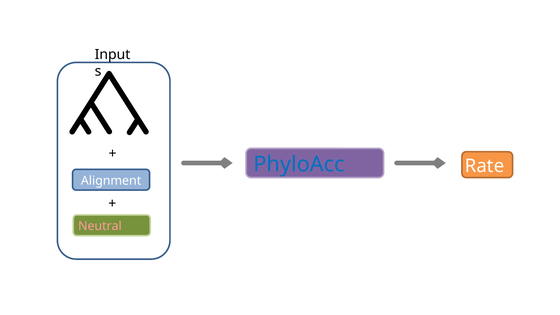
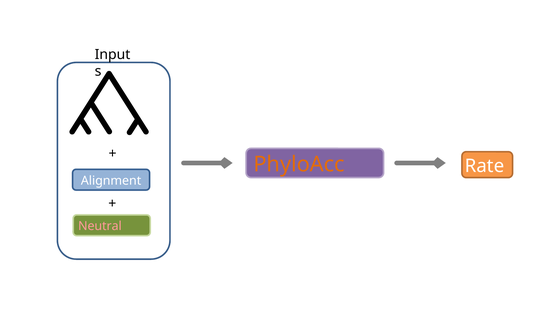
PhyloAcc colour: blue -> orange
